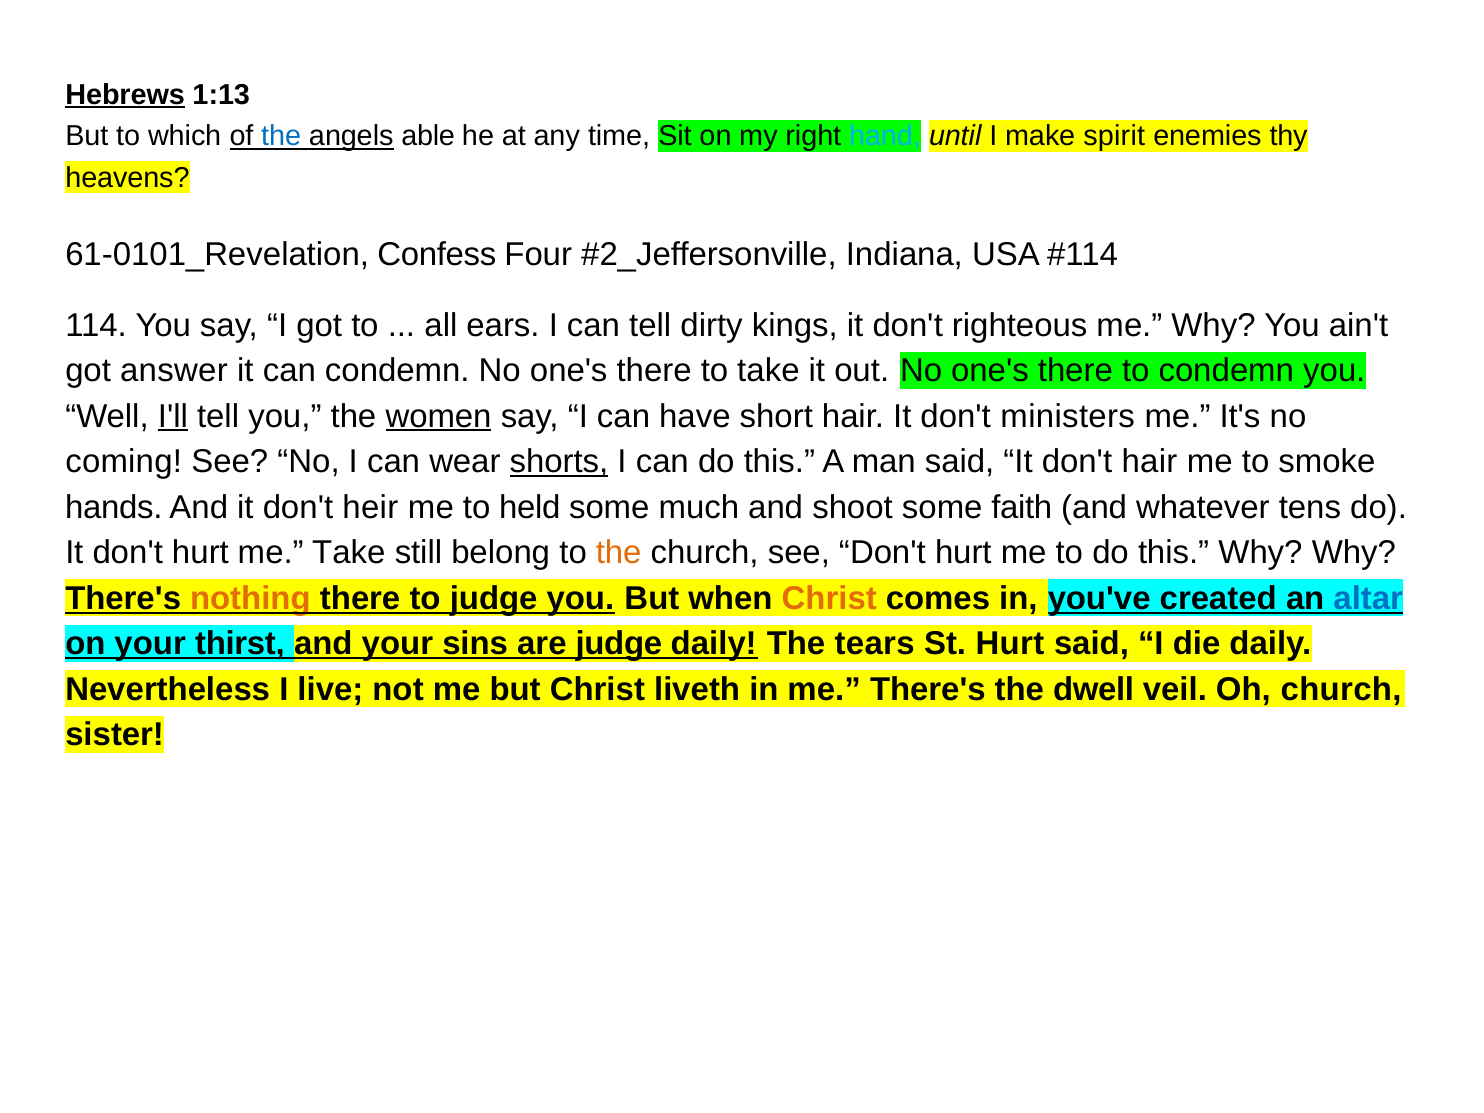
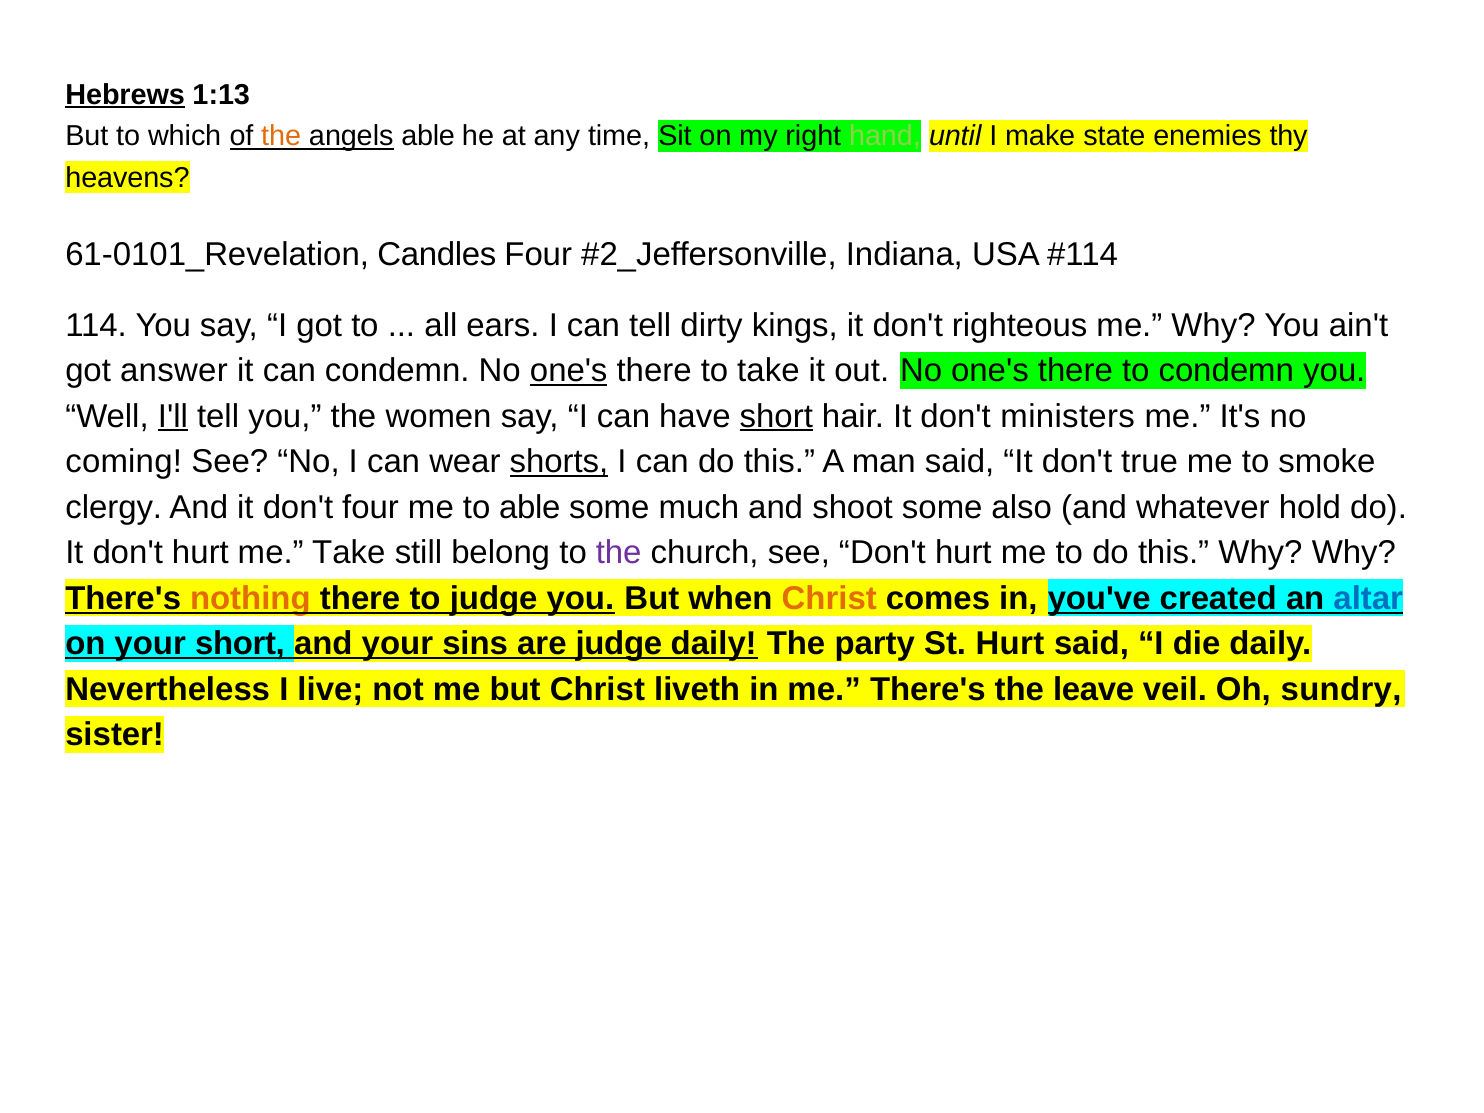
the at (281, 136) colour: blue -> orange
hand colour: light blue -> light green
spirit: spirit -> state
Confess: Confess -> Candles
one's at (569, 371) underline: none -> present
women underline: present -> none
short at (776, 416) underline: none -> present
don't hair: hair -> true
hands: hands -> clergy
don't heir: heir -> four
to held: held -> able
faith: faith -> also
tens: tens -> hold
the at (619, 553) colour: orange -> purple
your thirst: thirst -> short
tears: tears -> party
dwell: dwell -> leave
Oh church: church -> sundry
